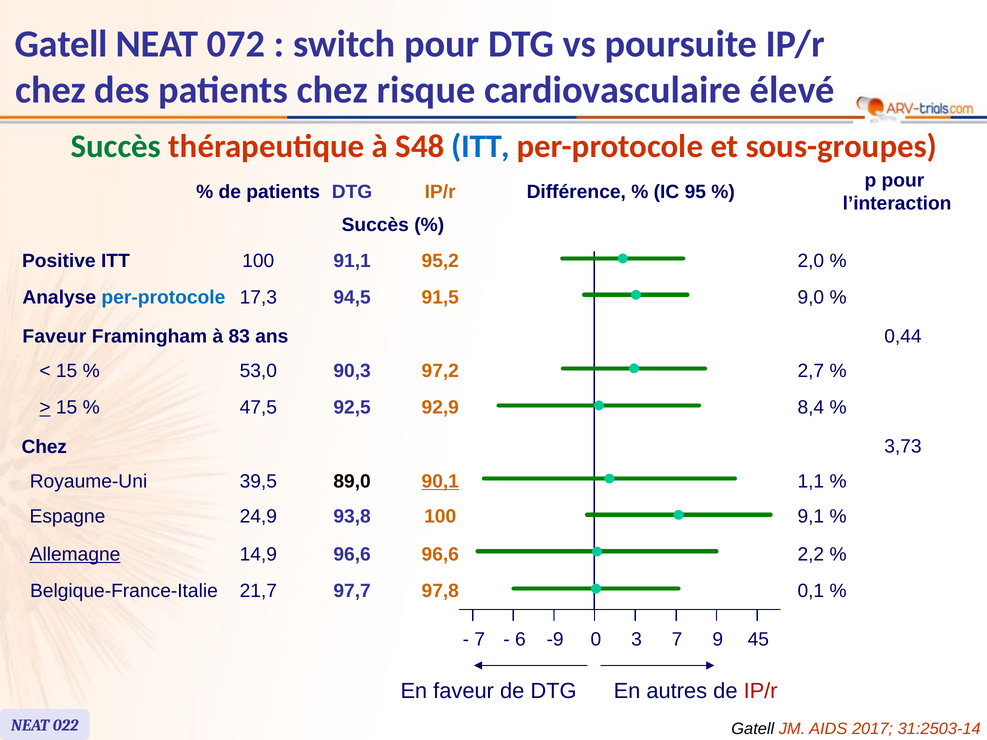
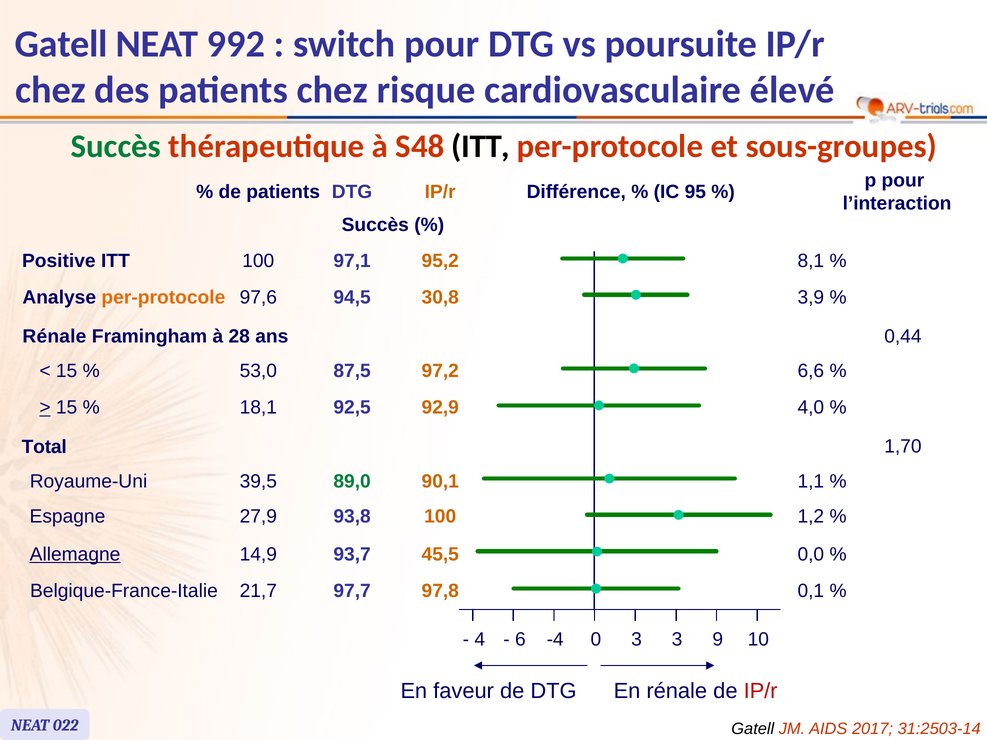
072: 072 -> 992
ITT at (481, 146) colour: blue -> black
91,1: 91,1 -> 97,1
2,0: 2,0 -> 8,1
per-protocole at (163, 298) colour: blue -> orange
17,3: 17,3 -> 97,6
91,5: 91,5 -> 30,8
9,0: 9,0 -> 3,9
Faveur at (54, 337): Faveur -> Rénale
83: 83 -> 28
90,3: 90,3 -> 87,5
2,7: 2,7 -> 6,6
47,5: 47,5 -> 18,1
8,4: 8,4 -> 4,0
3,73: 3,73 -> 1,70
Chez at (44, 447): Chez -> Total
89,0 colour: black -> green
90,1 underline: present -> none
24,9: 24,9 -> 27,9
9,1: 9,1 -> 1,2
96,6 at (352, 555): 96,6 -> 93,7
96,6 at (440, 555): 96,6 -> 45,5
2,2: 2,2 -> 0,0
7 at (480, 640): 7 -> 4
-9: -9 -> -4
3 7: 7 -> 3
45: 45 -> 10
En autres: autres -> rénale
